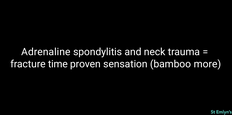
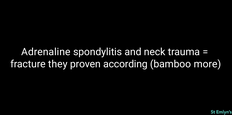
time: time -> they
sensation: sensation -> according
